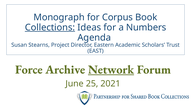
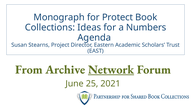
Corpus: Corpus -> Protect
Collections underline: present -> none
Force: Force -> From
